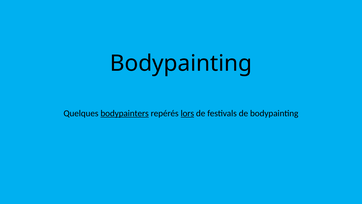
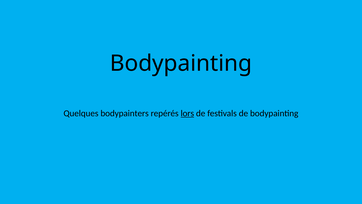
bodypainters underline: present -> none
